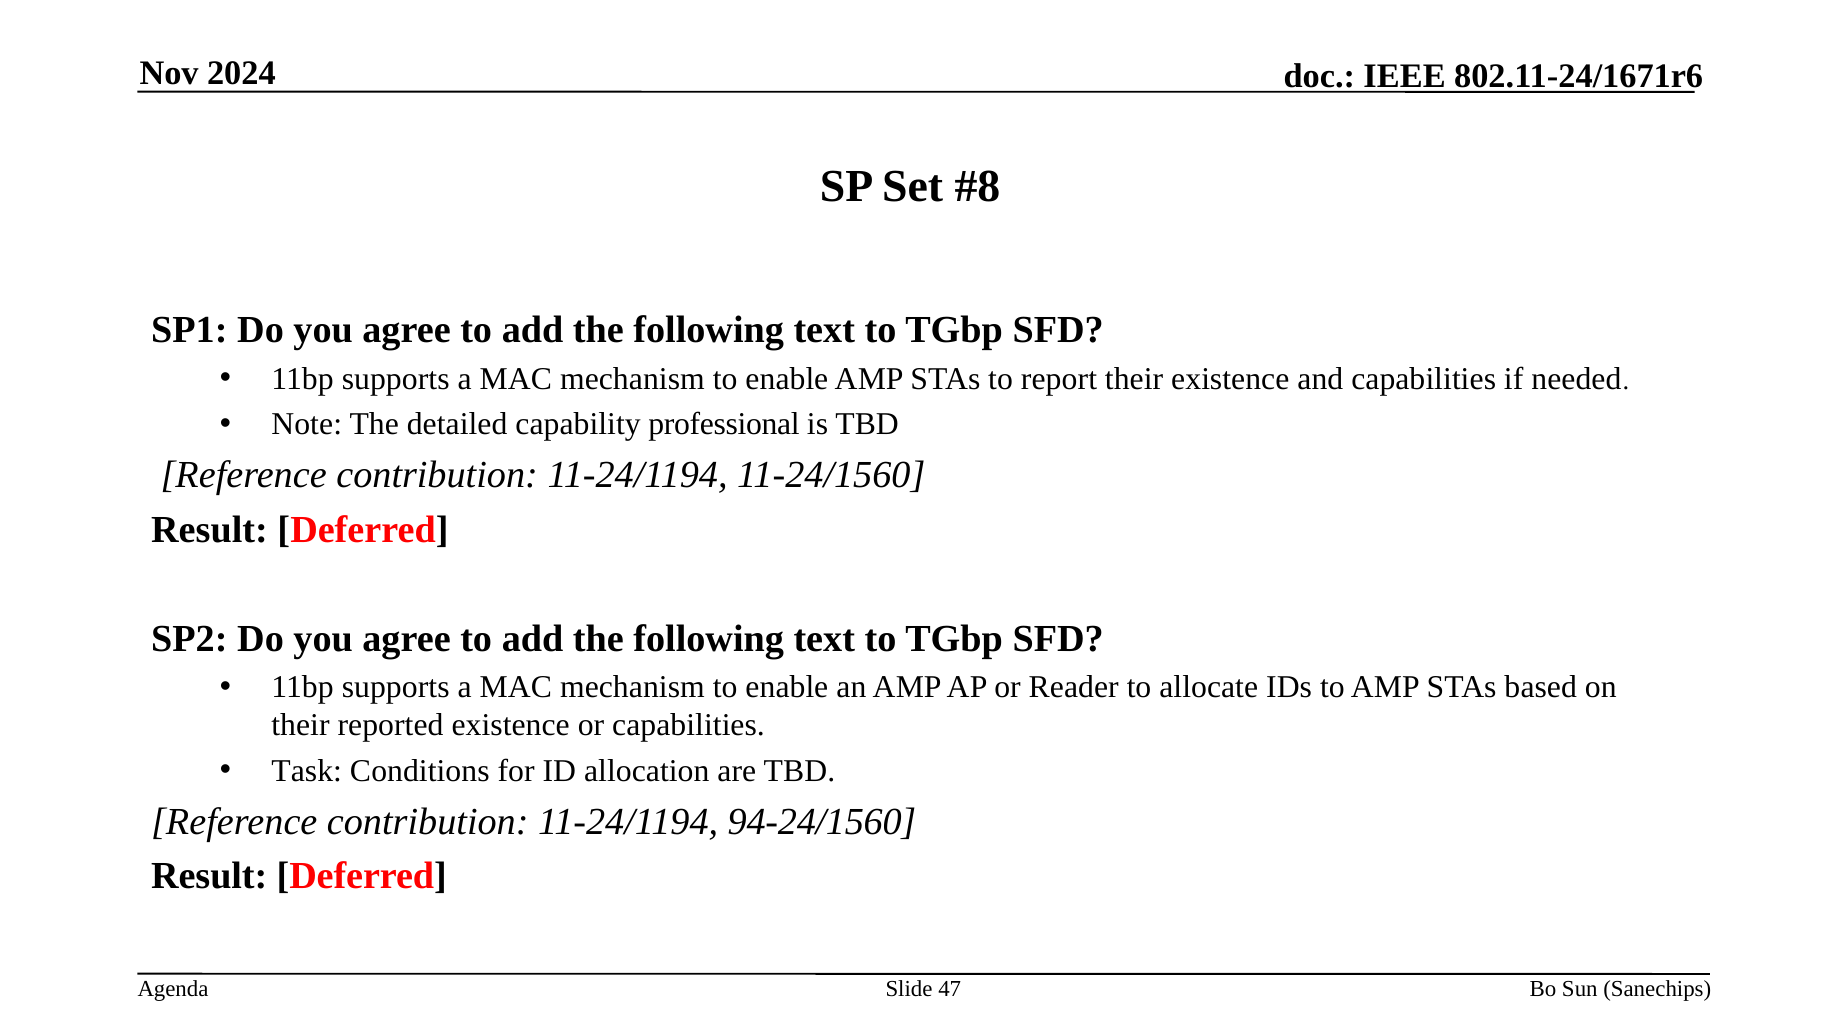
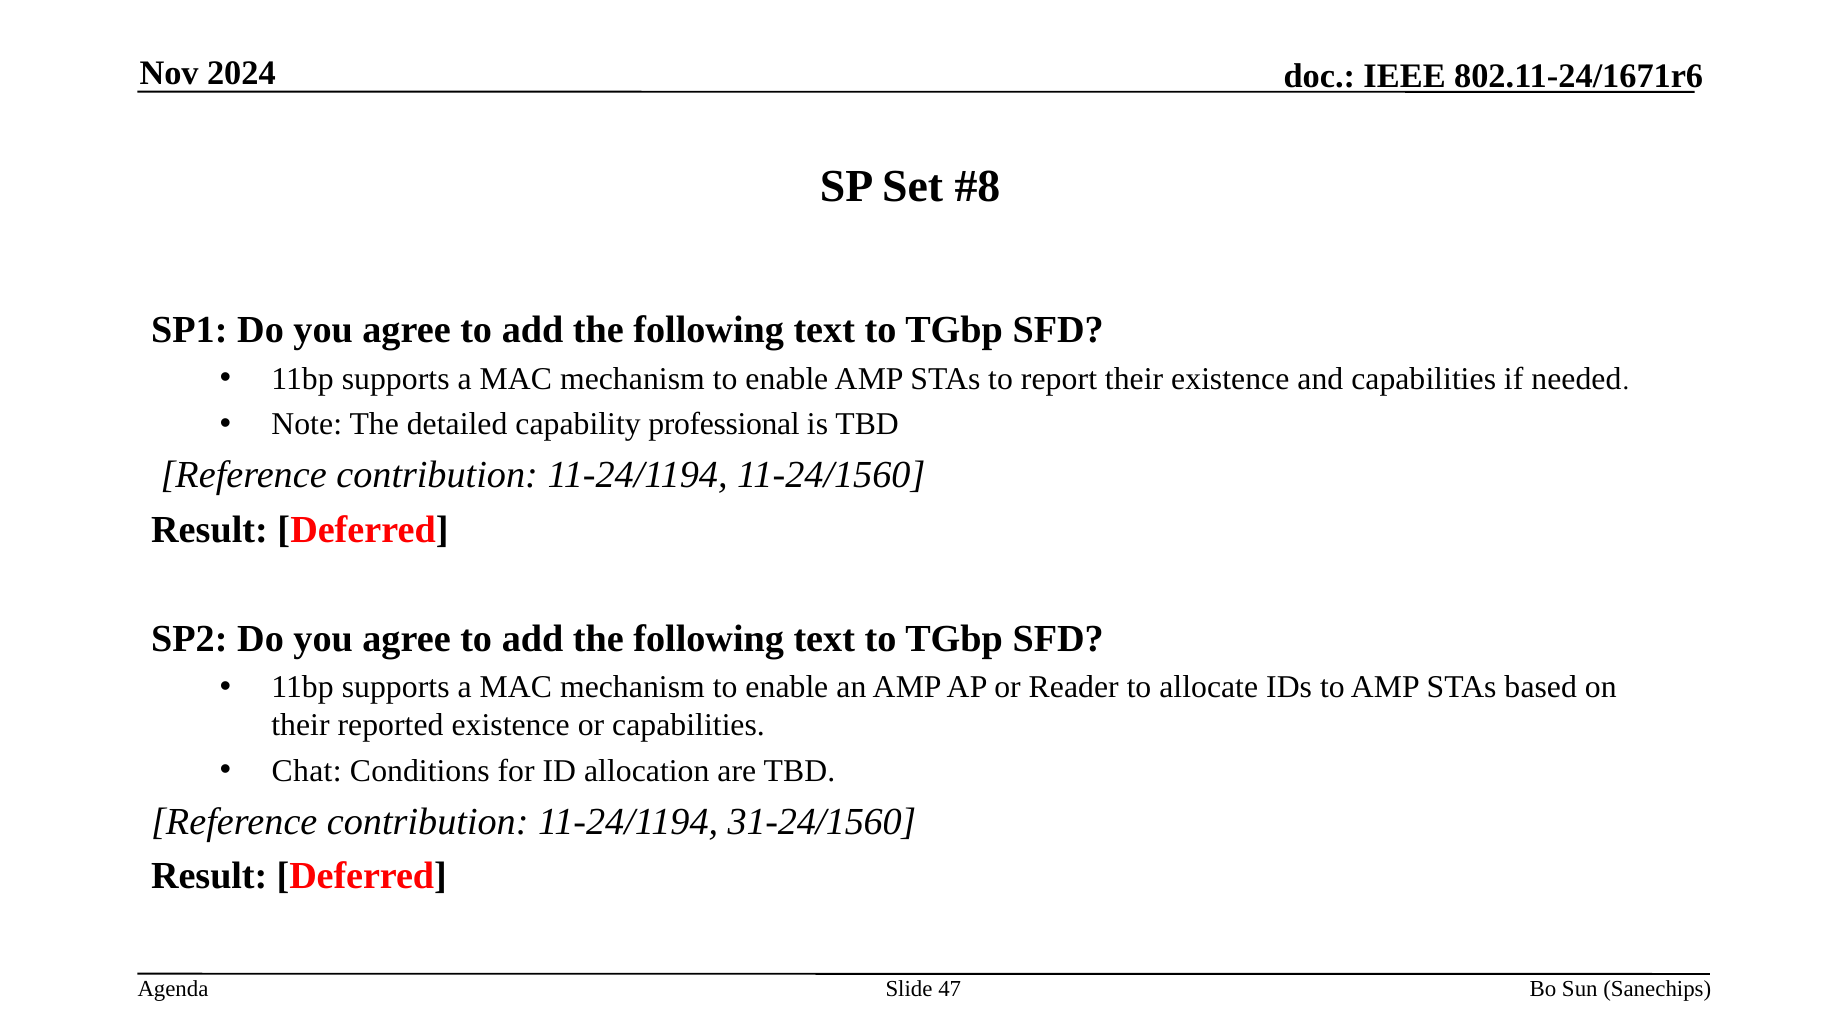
Task: Task -> Chat
94-24/1560: 94-24/1560 -> 31-24/1560
